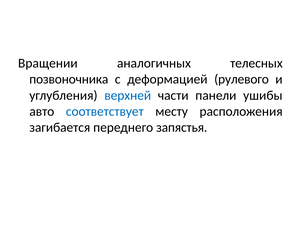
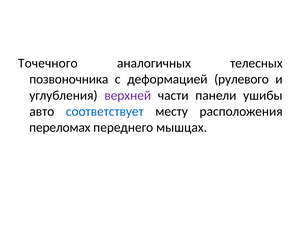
Вращении: Вращении -> Точечного
верхней colour: blue -> purple
загибается: загибается -> переломах
запястья: запястья -> мышцах
